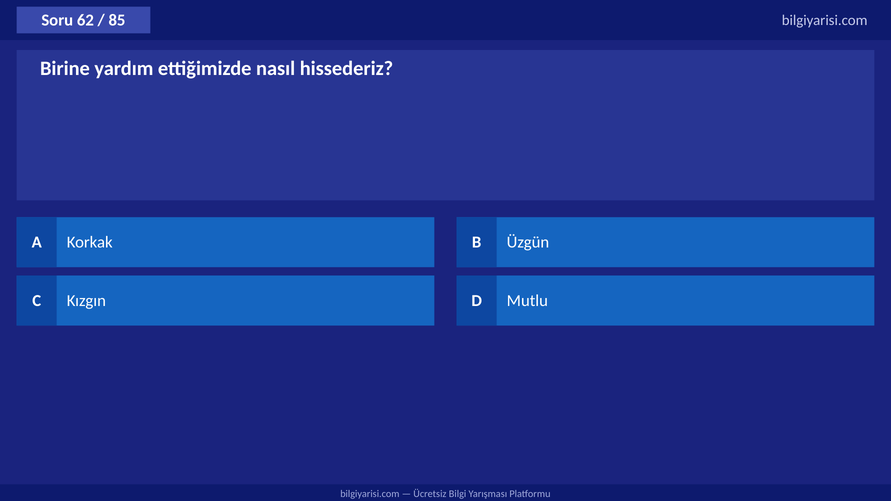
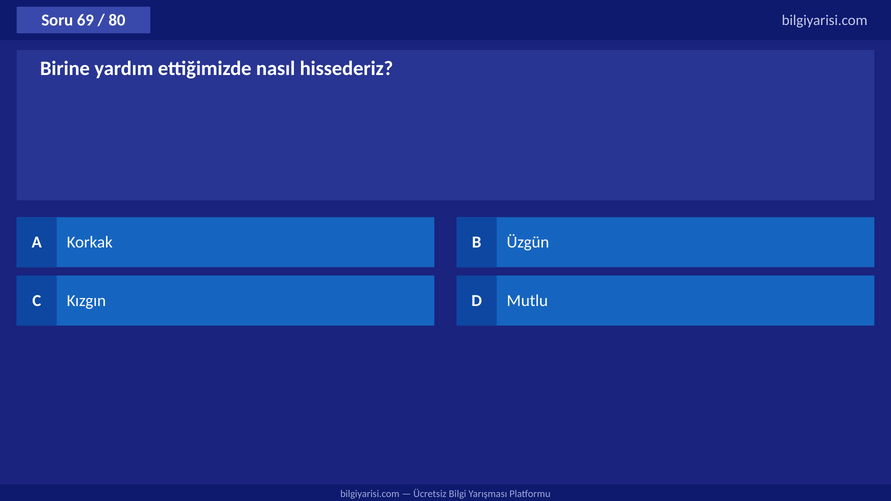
62: 62 -> 69
85: 85 -> 80
